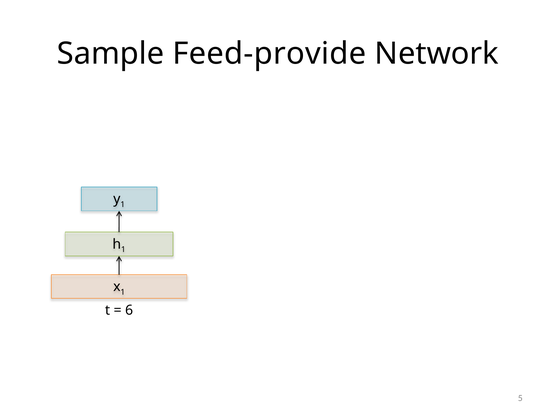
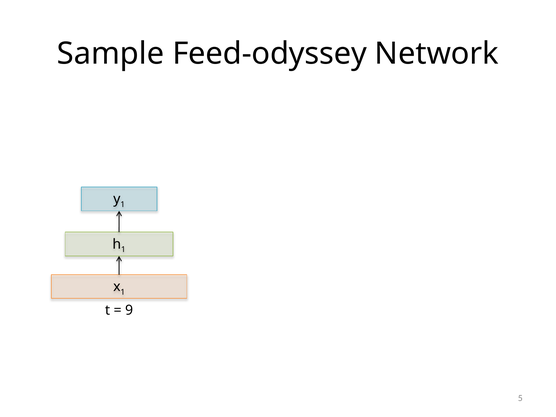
Feed-provide: Feed-provide -> Feed-odyssey
6: 6 -> 9
